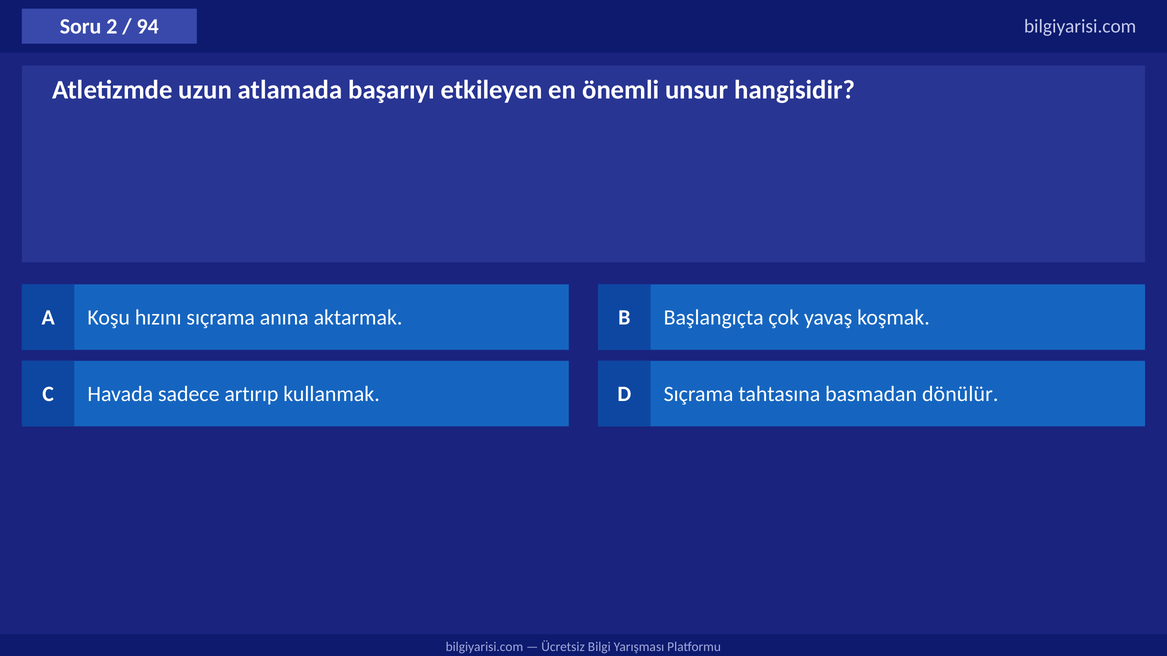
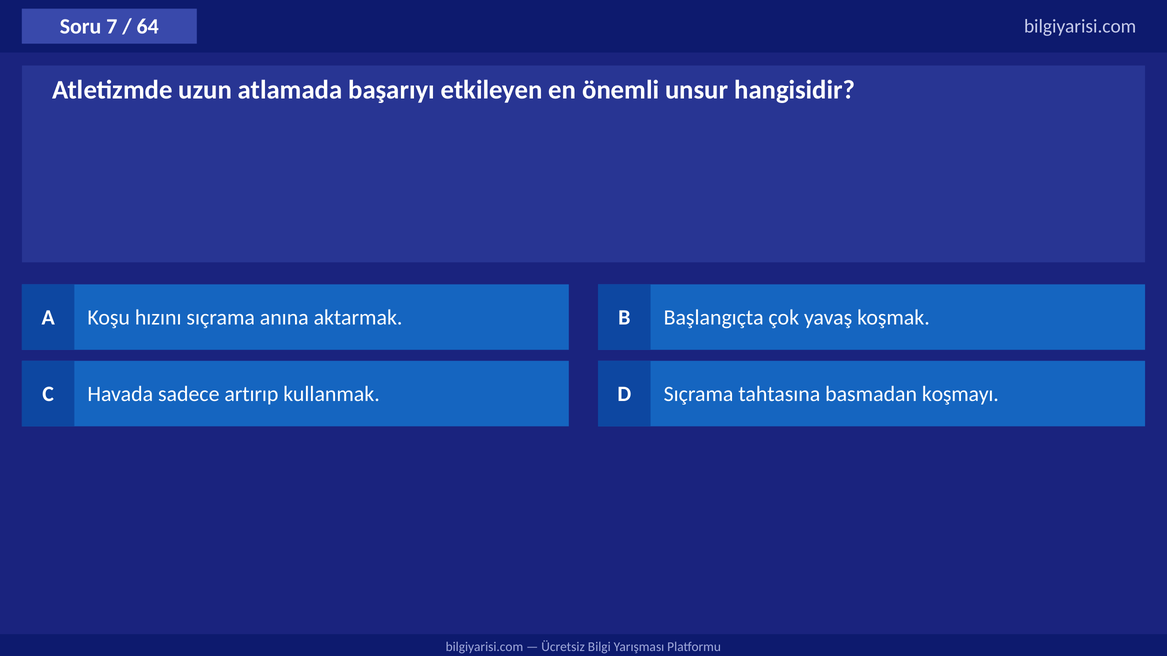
2: 2 -> 7
94: 94 -> 64
dönülür: dönülür -> koşmayı
